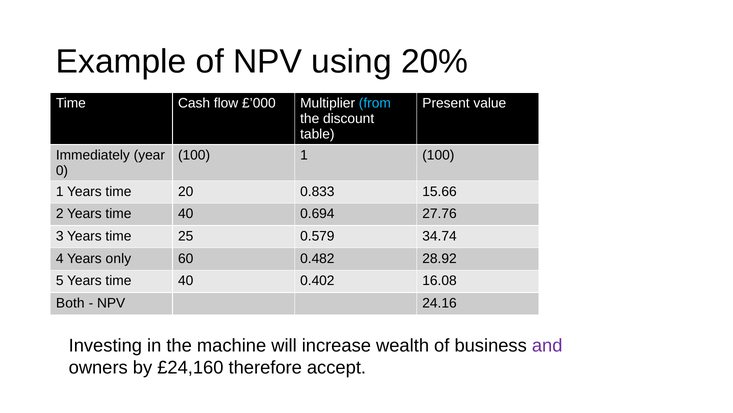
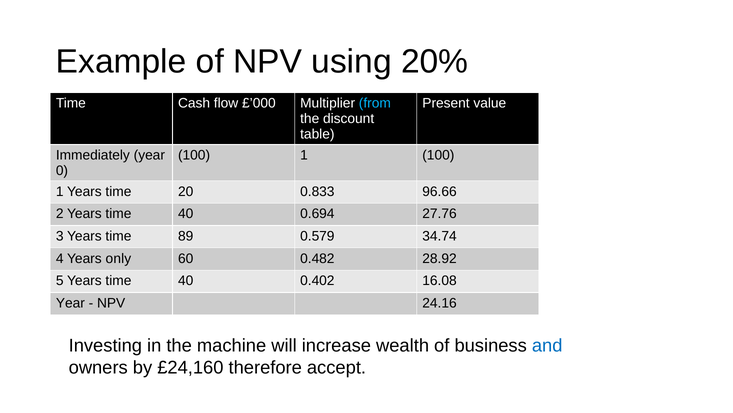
15.66: 15.66 -> 96.66
25: 25 -> 89
Both at (70, 303): Both -> Year
and colour: purple -> blue
